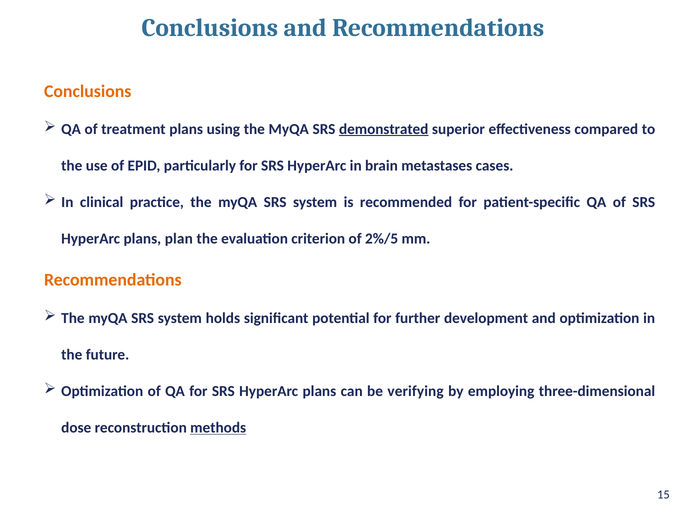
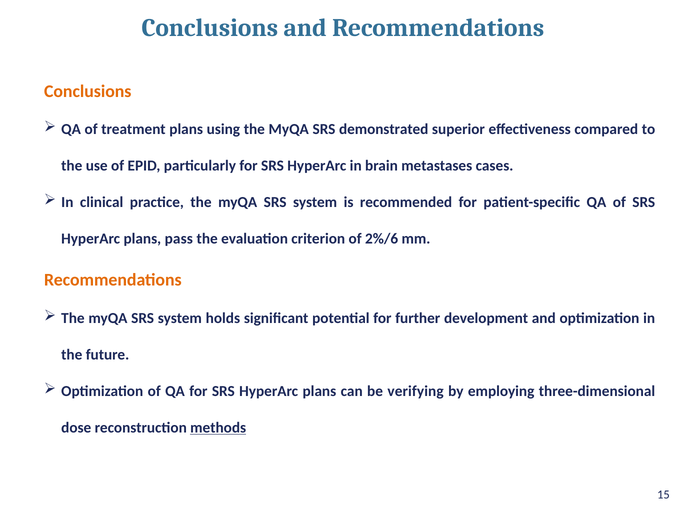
demonstrated underline: present -> none
plan: plan -> pass
2%/5: 2%/5 -> 2%/6
